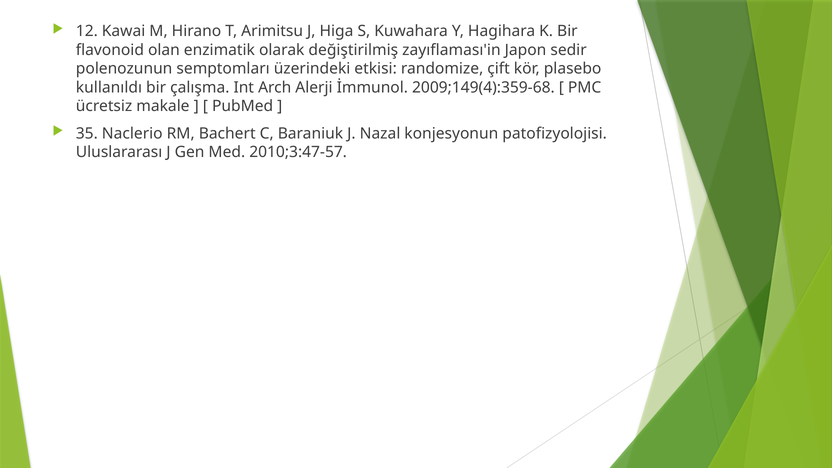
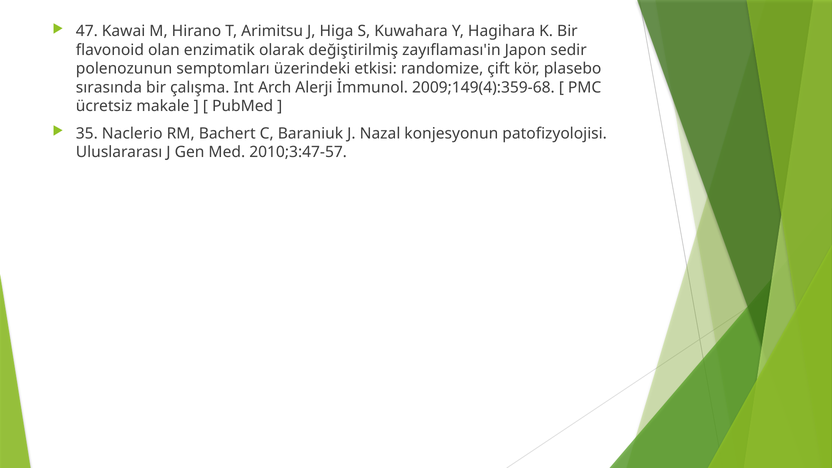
12: 12 -> 47
kullanıldı: kullanıldı -> sırasında
